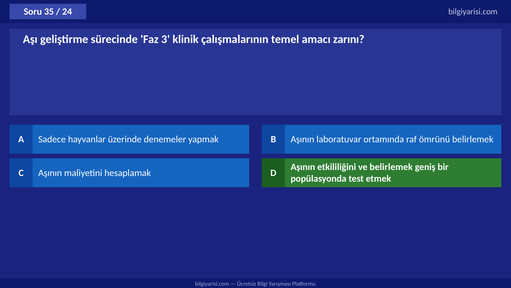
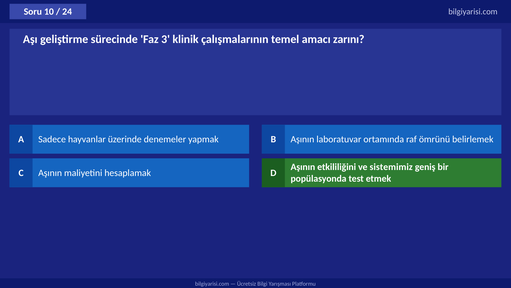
35: 35 -> 10
ve belirlemek: belirlemek -> sistemimiz
